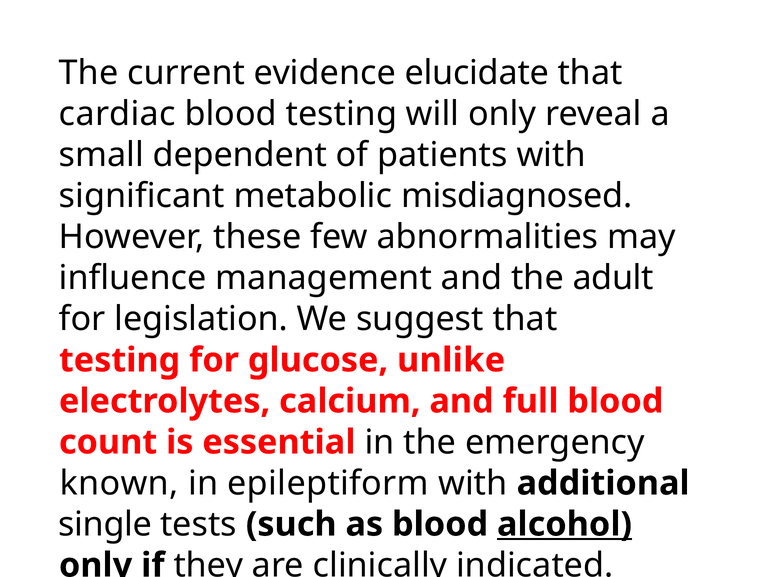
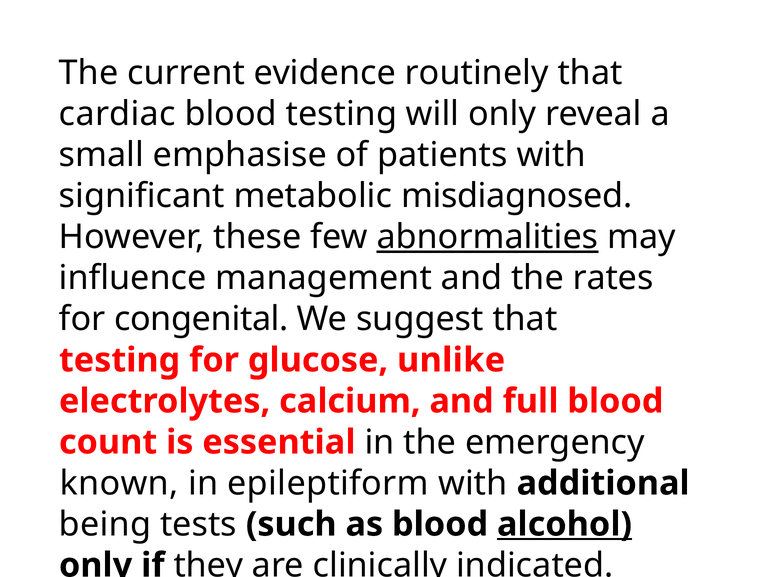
elucidate: elucidate -> routinely
dependent: dependent -> emphasise
abnormalities underline: none -> present
adult: adult -> rates
legislation: legislation -> congenital
single: single -> being
